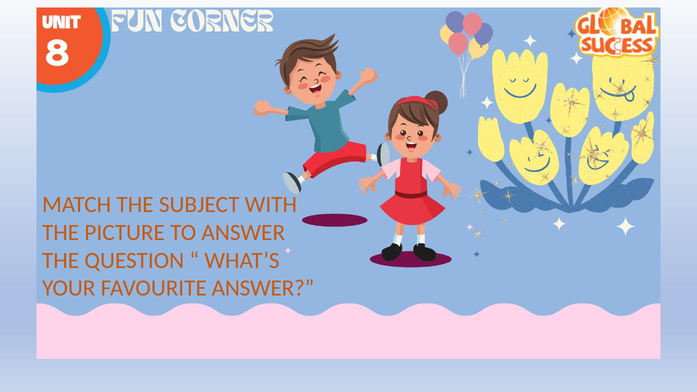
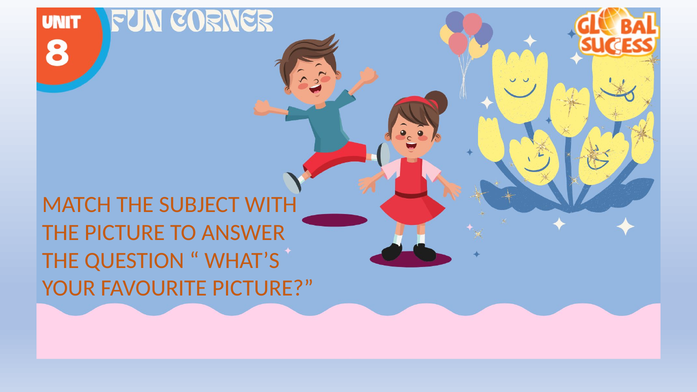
FAVOURITE ANSWER: ANSWER -> PICTURE
